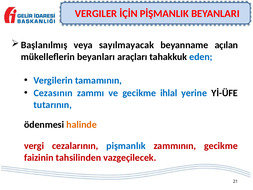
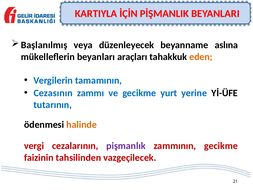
VERGILER: VERGILER -> KARTIYLA
sayılmayacak: sayılmayacak -> düzenleyecek
açılan: açılan -> aslına
eden colour: blue -> orange
ihlal: ihlal -> yurt
pişmanlık colour: blue -> purple
